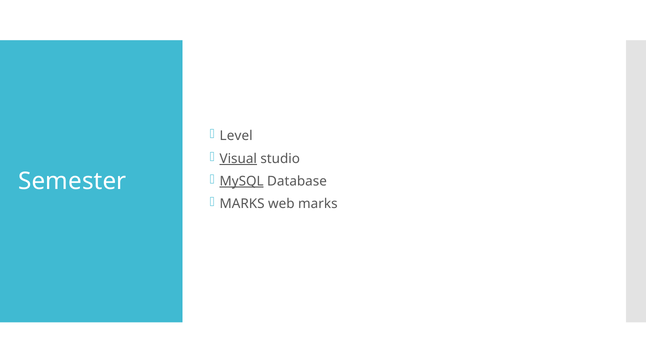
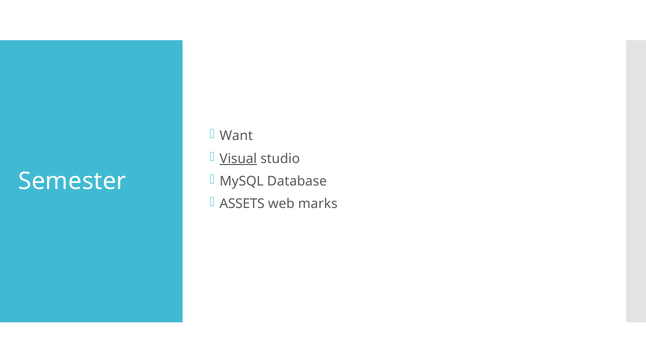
Level: Level -> Want
MySQL underline: present -> none
MARKS at (242, 204): MARKS -> ASSETS
